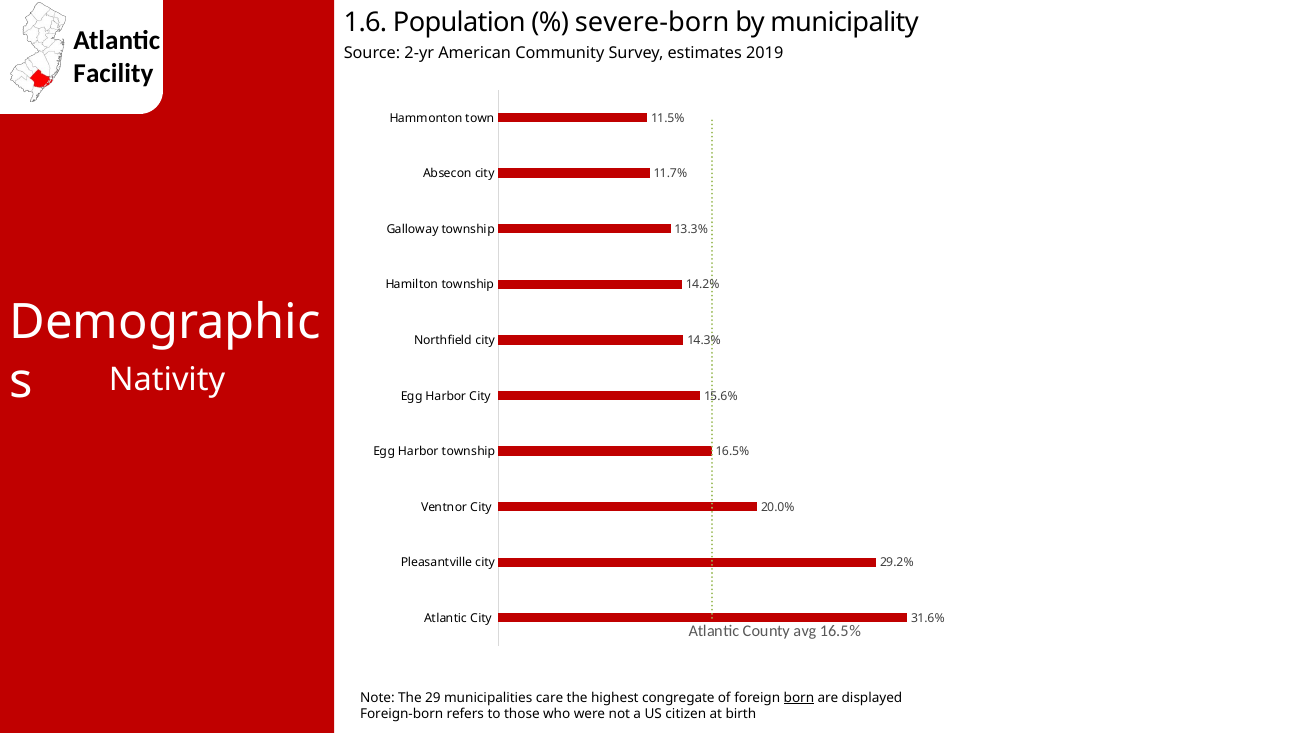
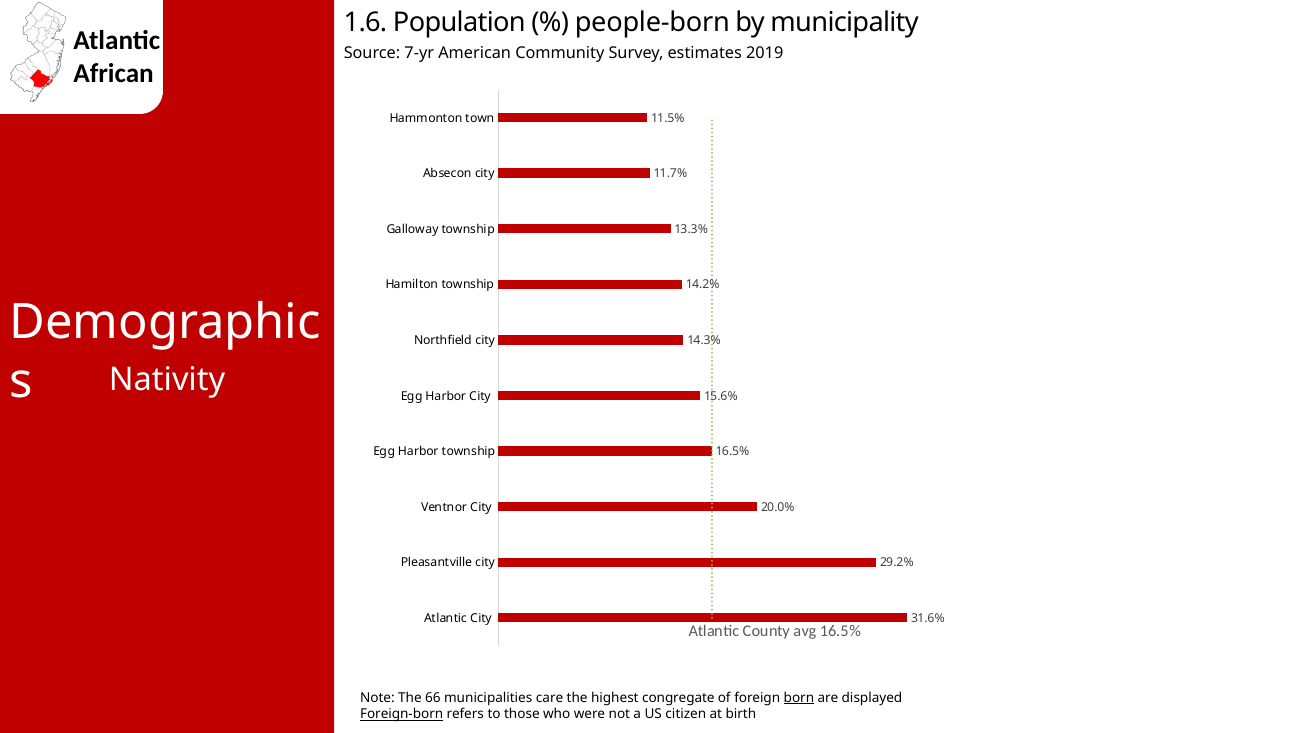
severe-born: severe-born -> people-born
2-yr: 2-yr -> 7-yr
Facility: Facility -> African
29: 29 -> 66
Foreign-born underline: none -> present
